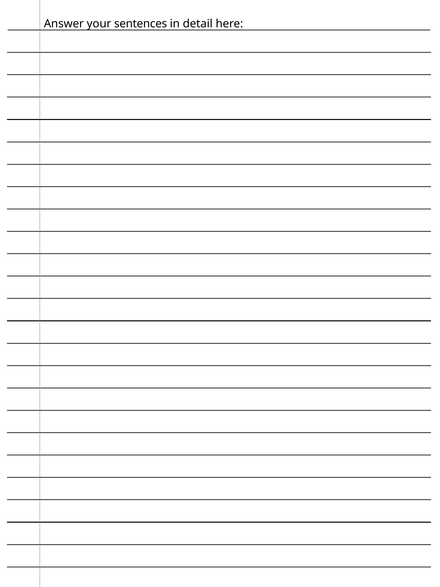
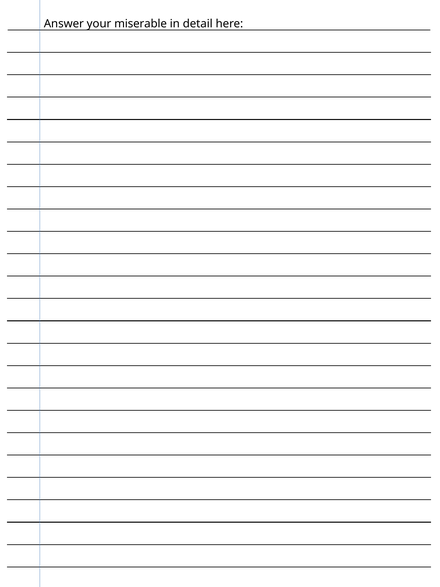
sentences: sentences -> miserable
